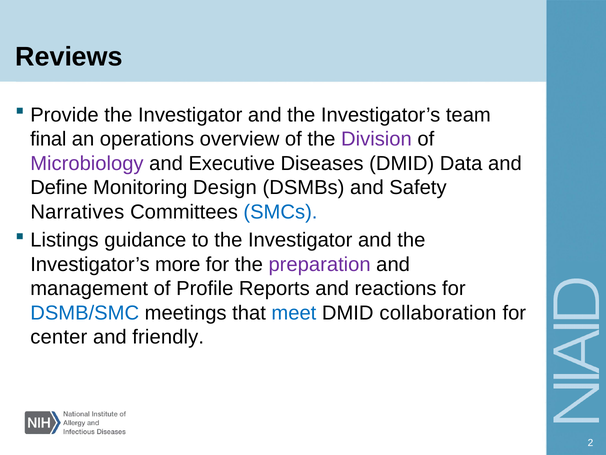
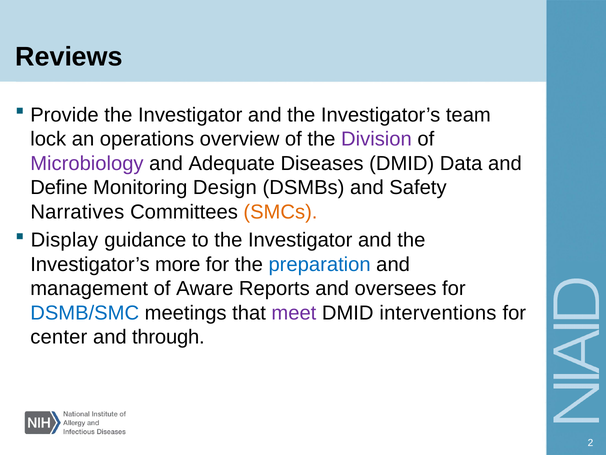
final: final -> lock
Executive: Executive -> Adequate
SMCs colour: blue -> orange
Listings: Listings -> Display
preparation colour: purple -> blue
Profile: Profile -> Aware
reactions: reactions -> oversees
meet colour: blue -> purple
collaboration: collaboration -> interventions
friendly: friendly -> through
